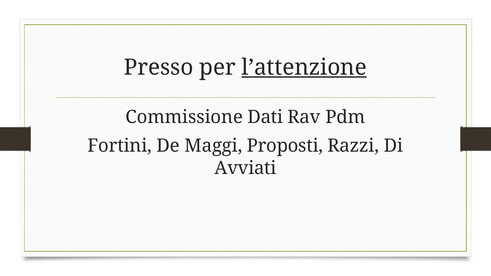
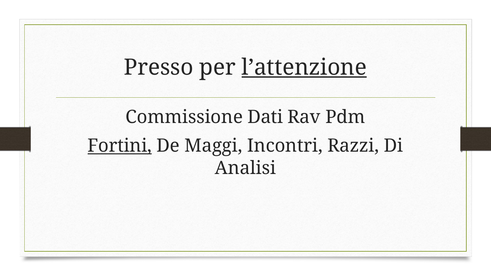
Fortini underline: none -> present
Proposti: Proposti -> Incontri
Avviati: Avviati -> Analisi
